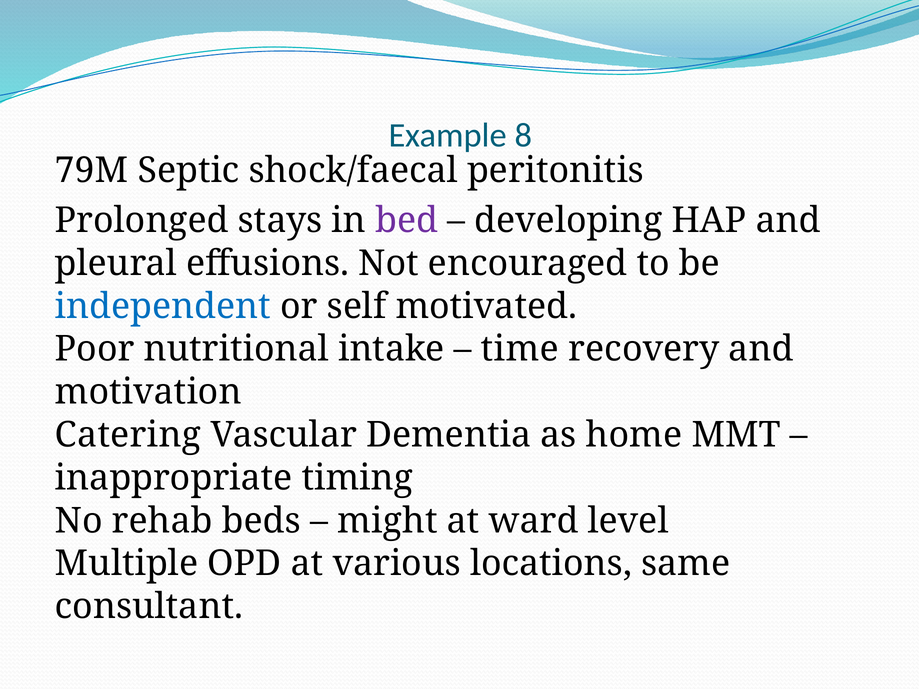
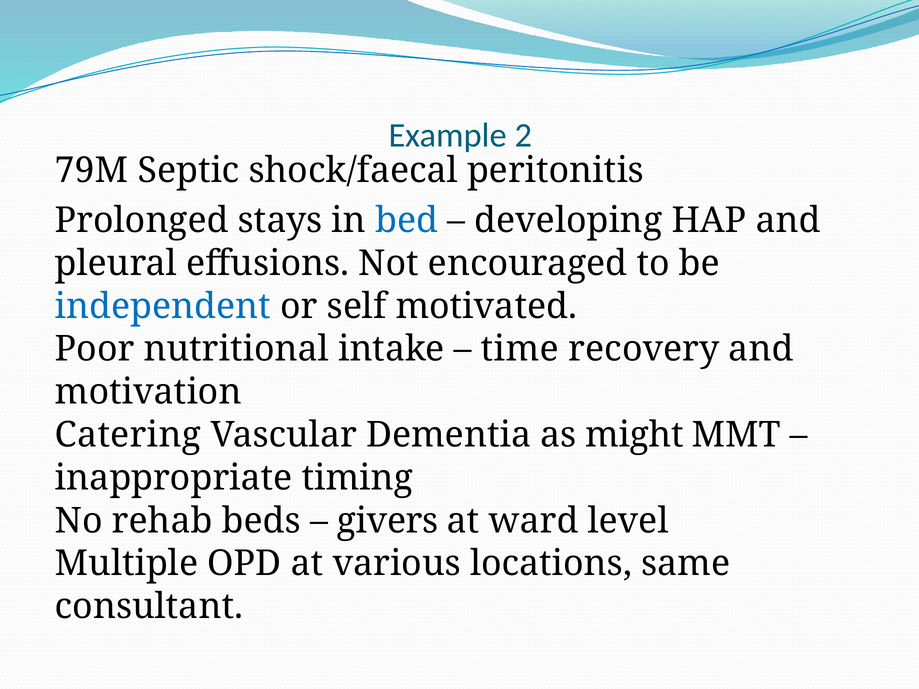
8: 8 -> 2
bed colour: purple -> blue
home: home -> might
might: might -> givers
